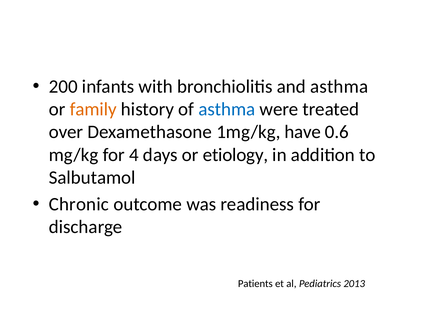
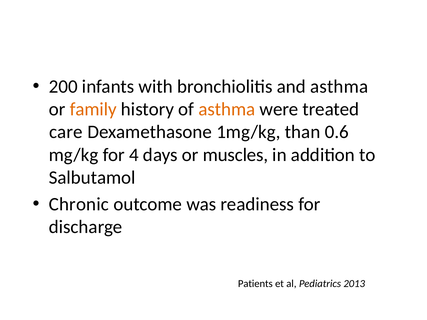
asthma at (227, 109) colour: blue -> orange
over: over -> care
have: have -> than
etiology: etiology -> muscles
